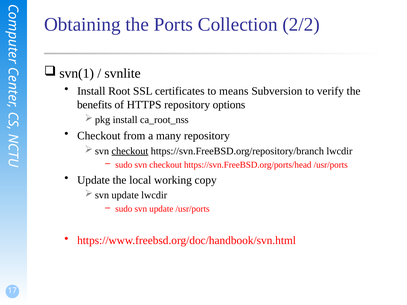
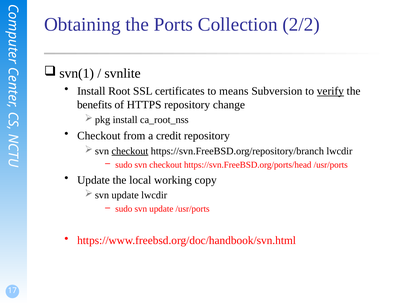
verify underline: none -> present
options: options -> change
many: many -> credit
